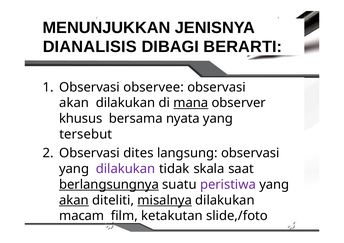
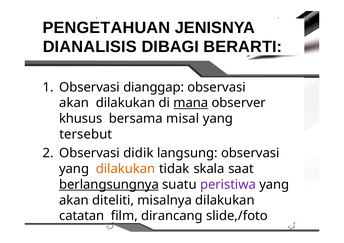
MENUNJUKKAN: MENUNJUKKAN -> PENGETAHUAN
observee: observee -> dianggap
nyata: nyata -> misal
dites: dites -> didik
dilakukan at (126, 169) colour: purple -> orange
akan at (74, 200) underline: present -> none
misalnya underline: present -> none
macam: macam -> catatan
ketakutan: ketakutan -> dirancang
